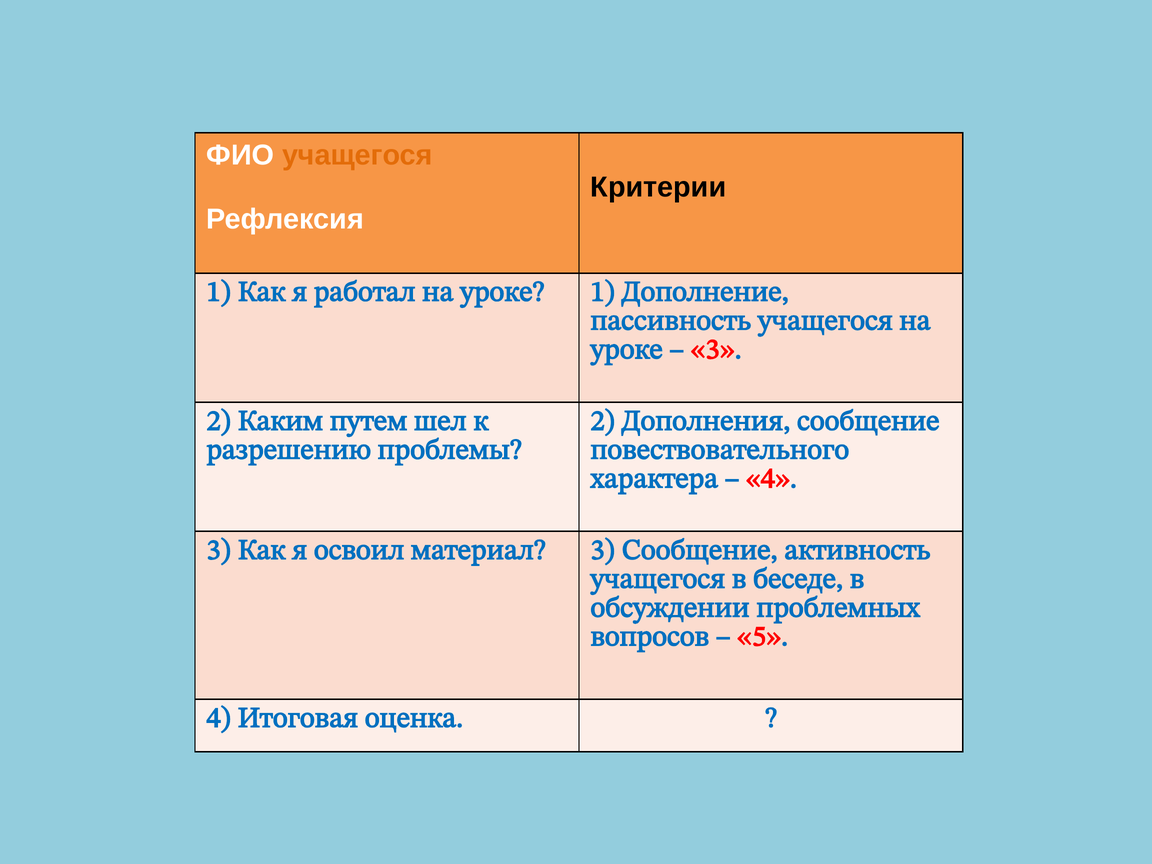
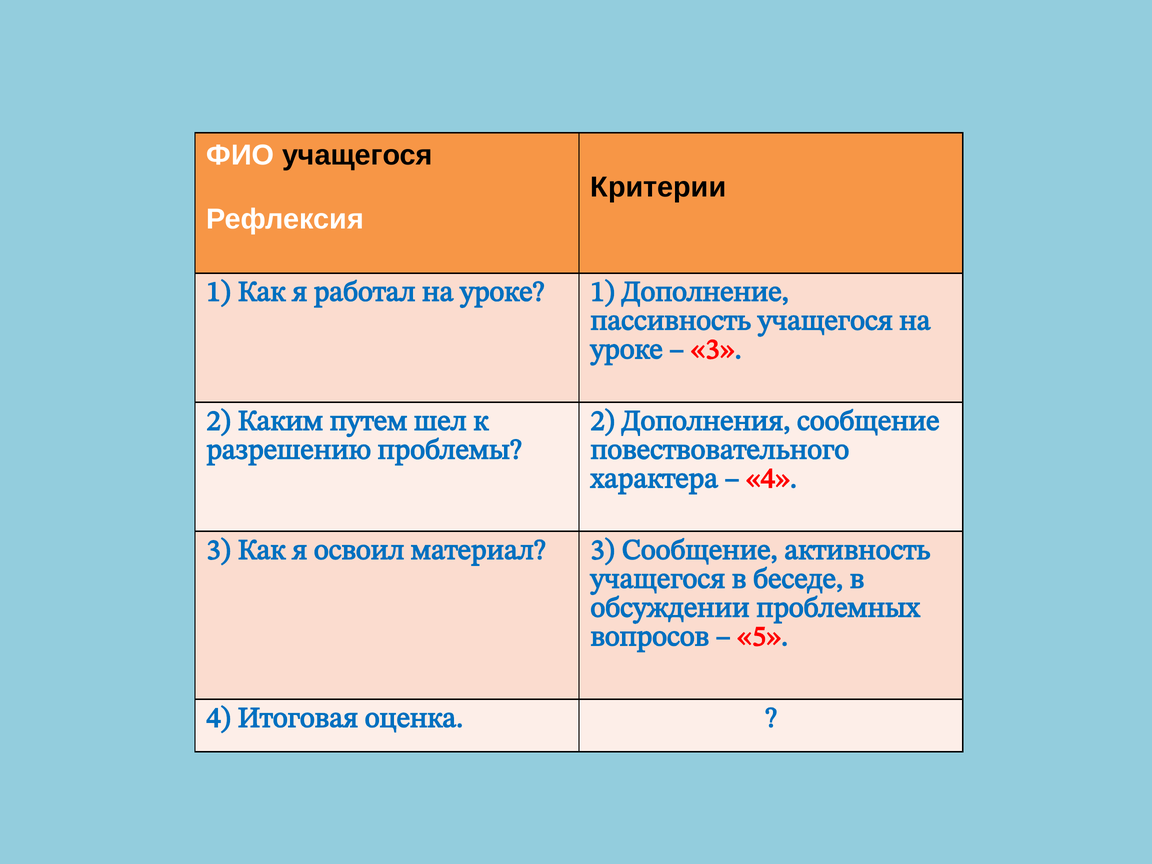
учащегося at (357, 155) colour: orange -> black
